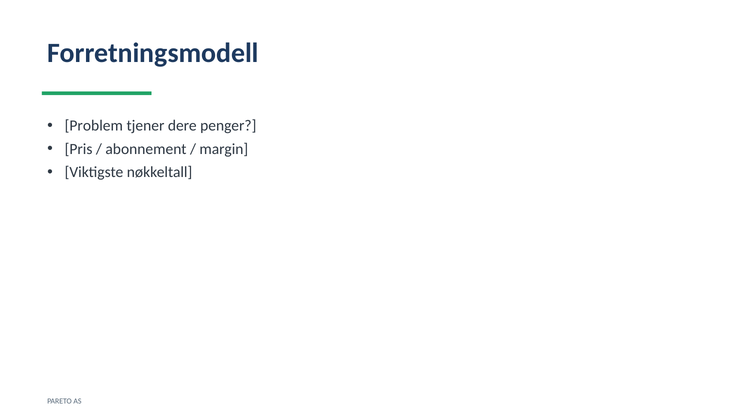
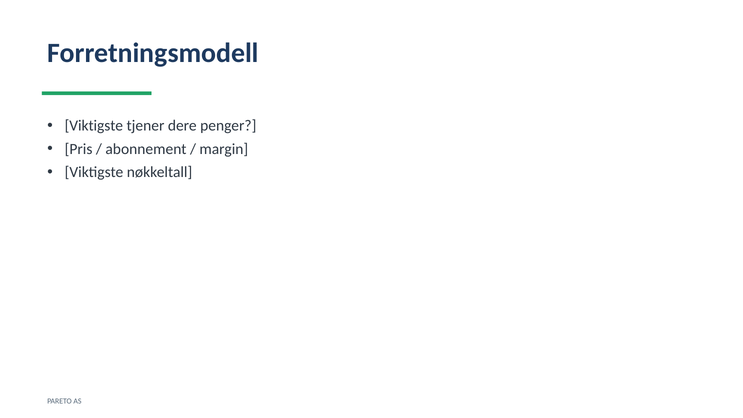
Problem at (94, 126): Problem -> Viktigste
